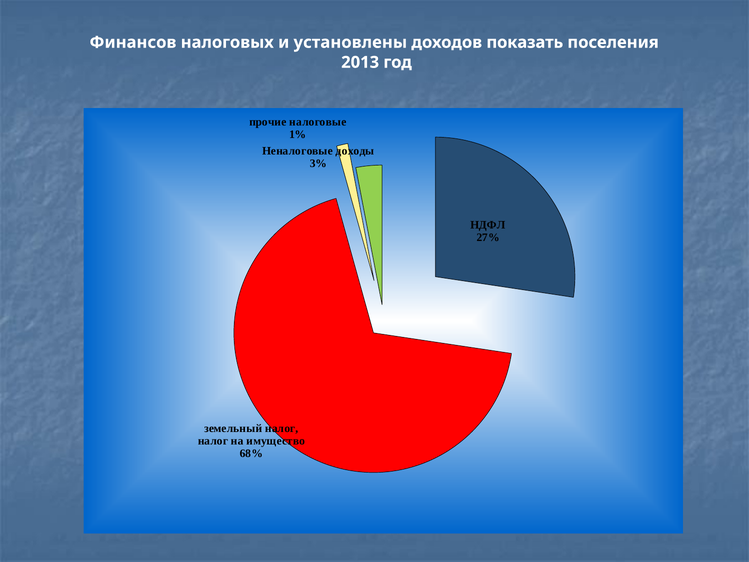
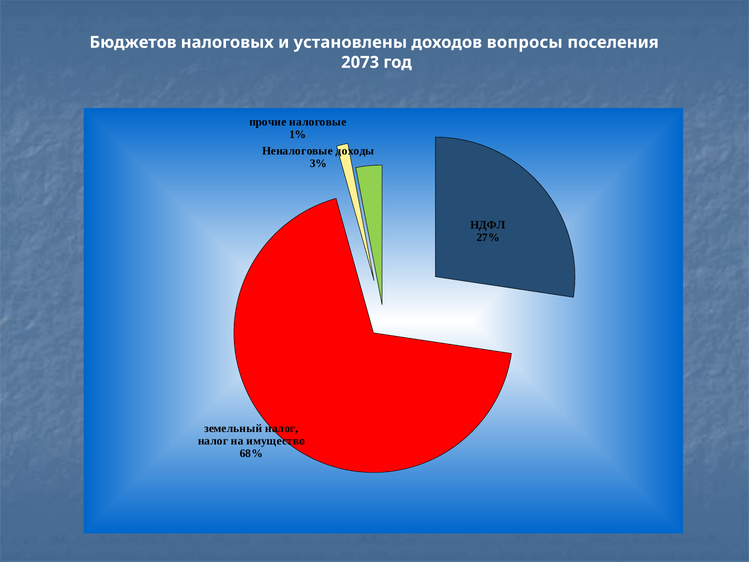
Финансов: Финансов -> Бюджетов
показать: показать -> вопросы
2013: 2013 -> 2073
